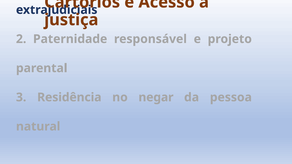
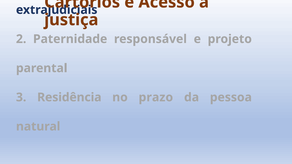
negar: negar -> prazo
